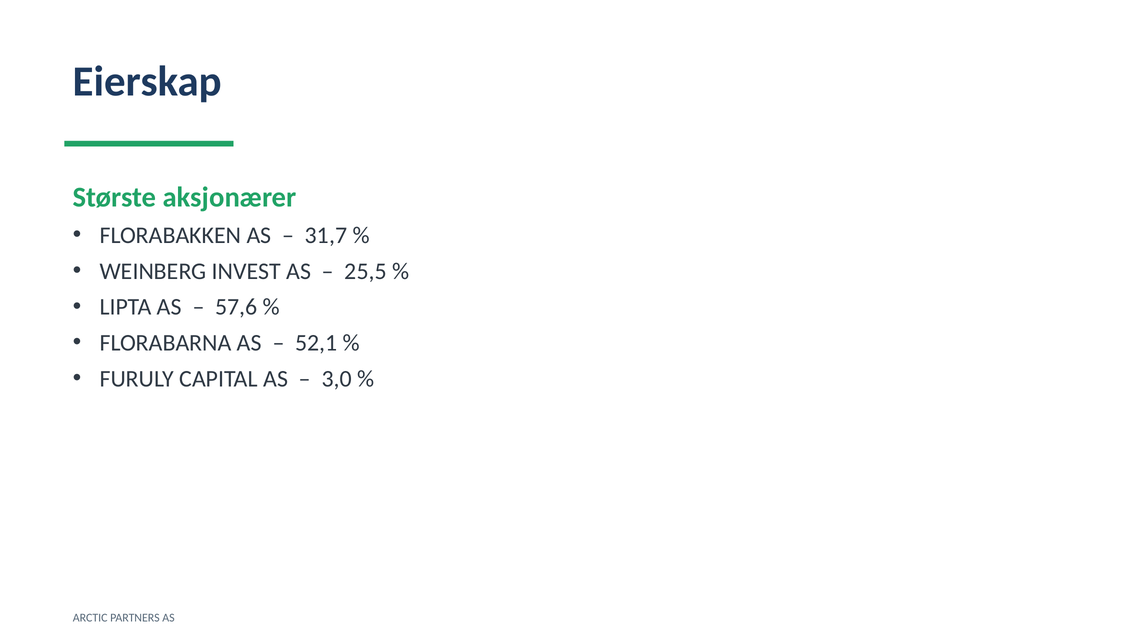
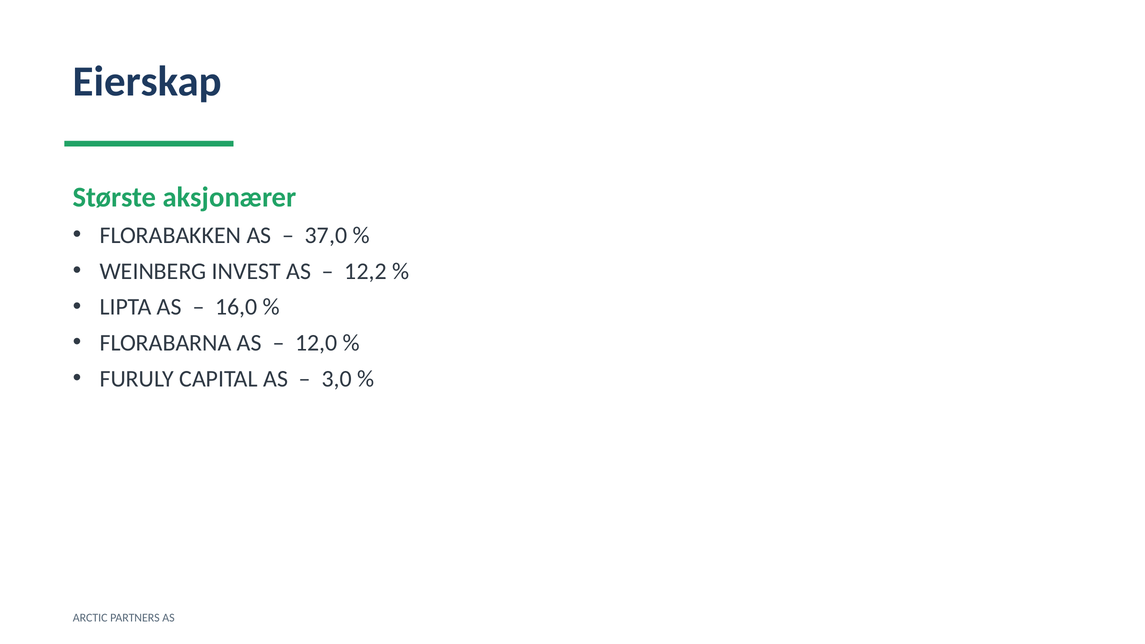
31,7: 31,7 -> 37,0
25,5: 25,5 -> 12,2
57,6: 57,6 -> 16,0
52,1: 52,1 -> 12,0
